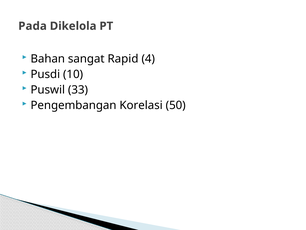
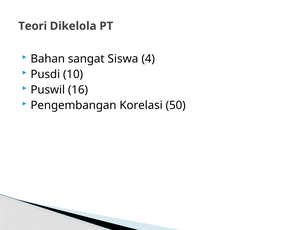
Pada: Pada -> Teori
Rapid: Rapid -> Siswa
33: 33 -> 16
